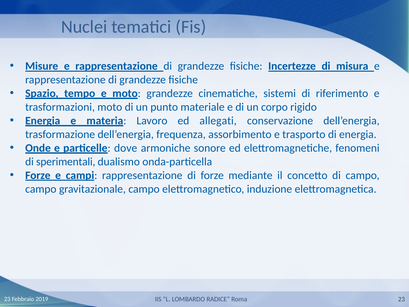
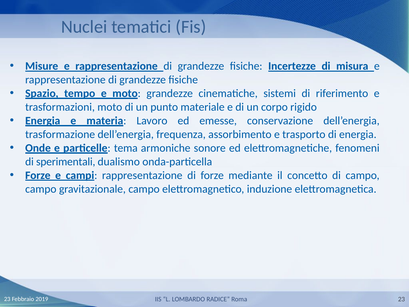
allegati: allegati -> emesse
dove: dove -> tema
